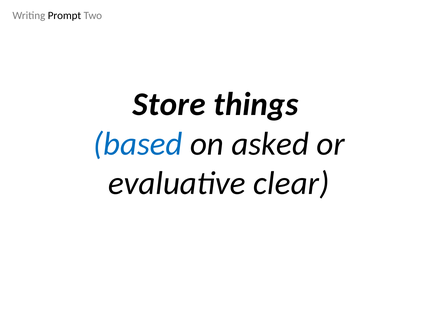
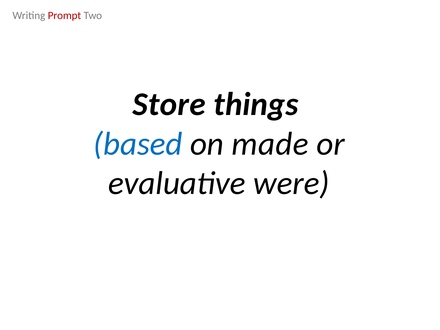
Prompt colour: black -> red
asked: asked -> made
clear: clear -> were
